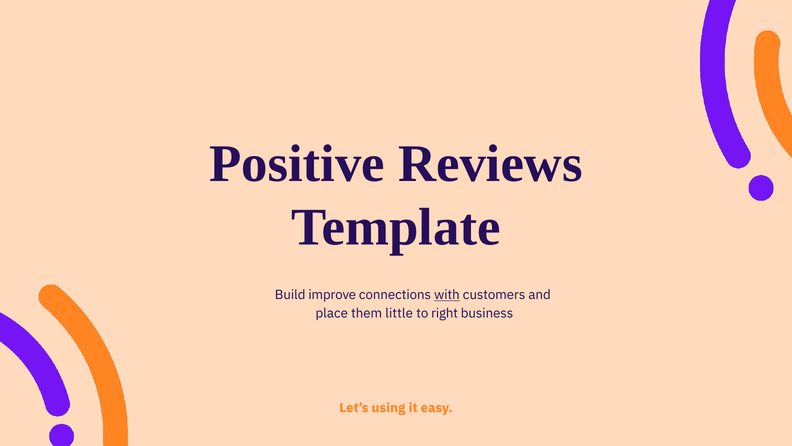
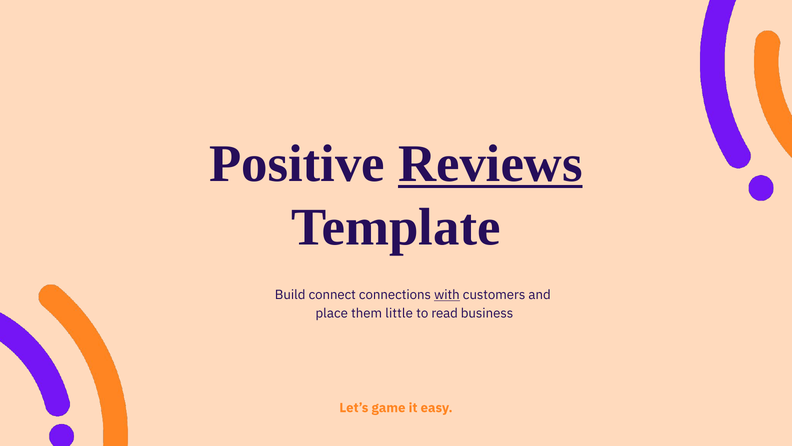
Reviews underline: none -> present
improve: improve -> connect
right: right -> read
using: using -> game
